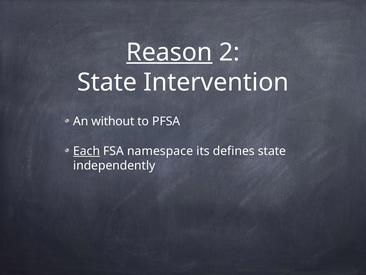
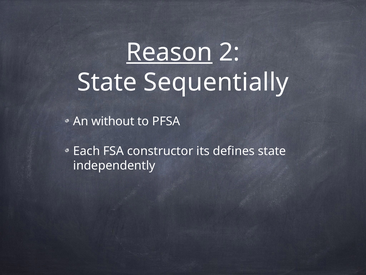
Intervention: Intervention -> Sequentially
Each underline: present -> none
namespace: namespace -> constructor
